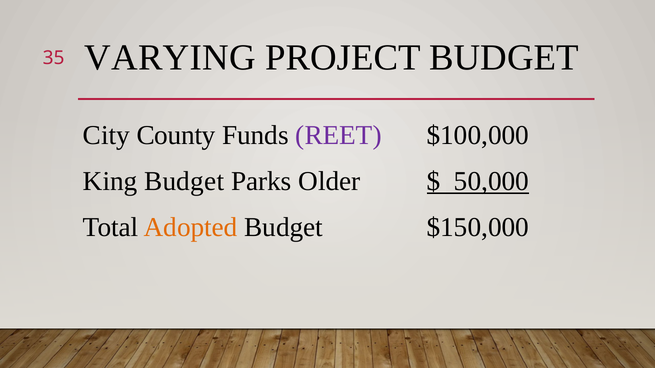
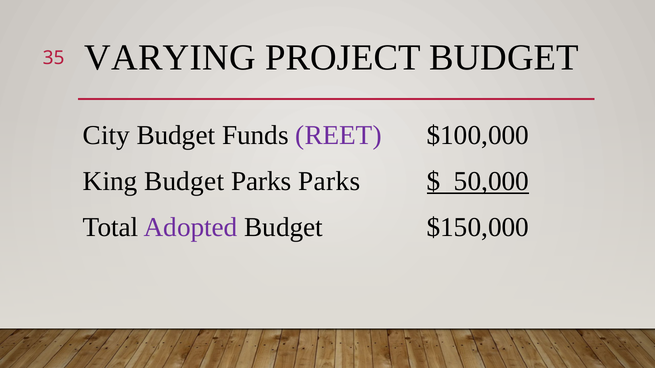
City County: County -> Budget
Parks Older: Older -> Parks
Adopted colour: orange -> purple
